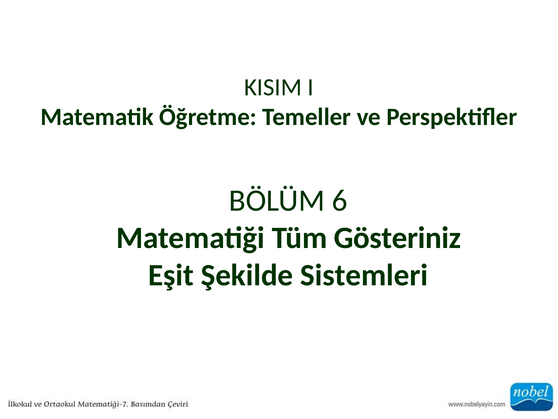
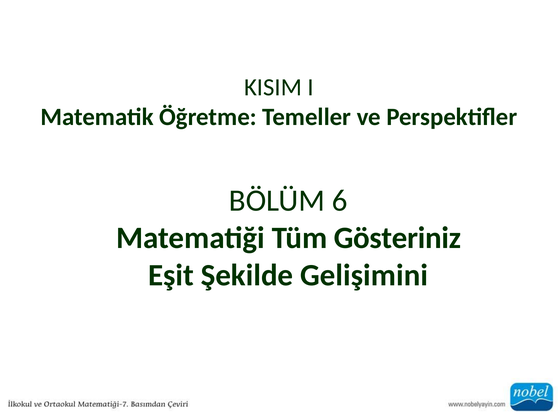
Sistemleri: Sistemleri -> Gelişimini
